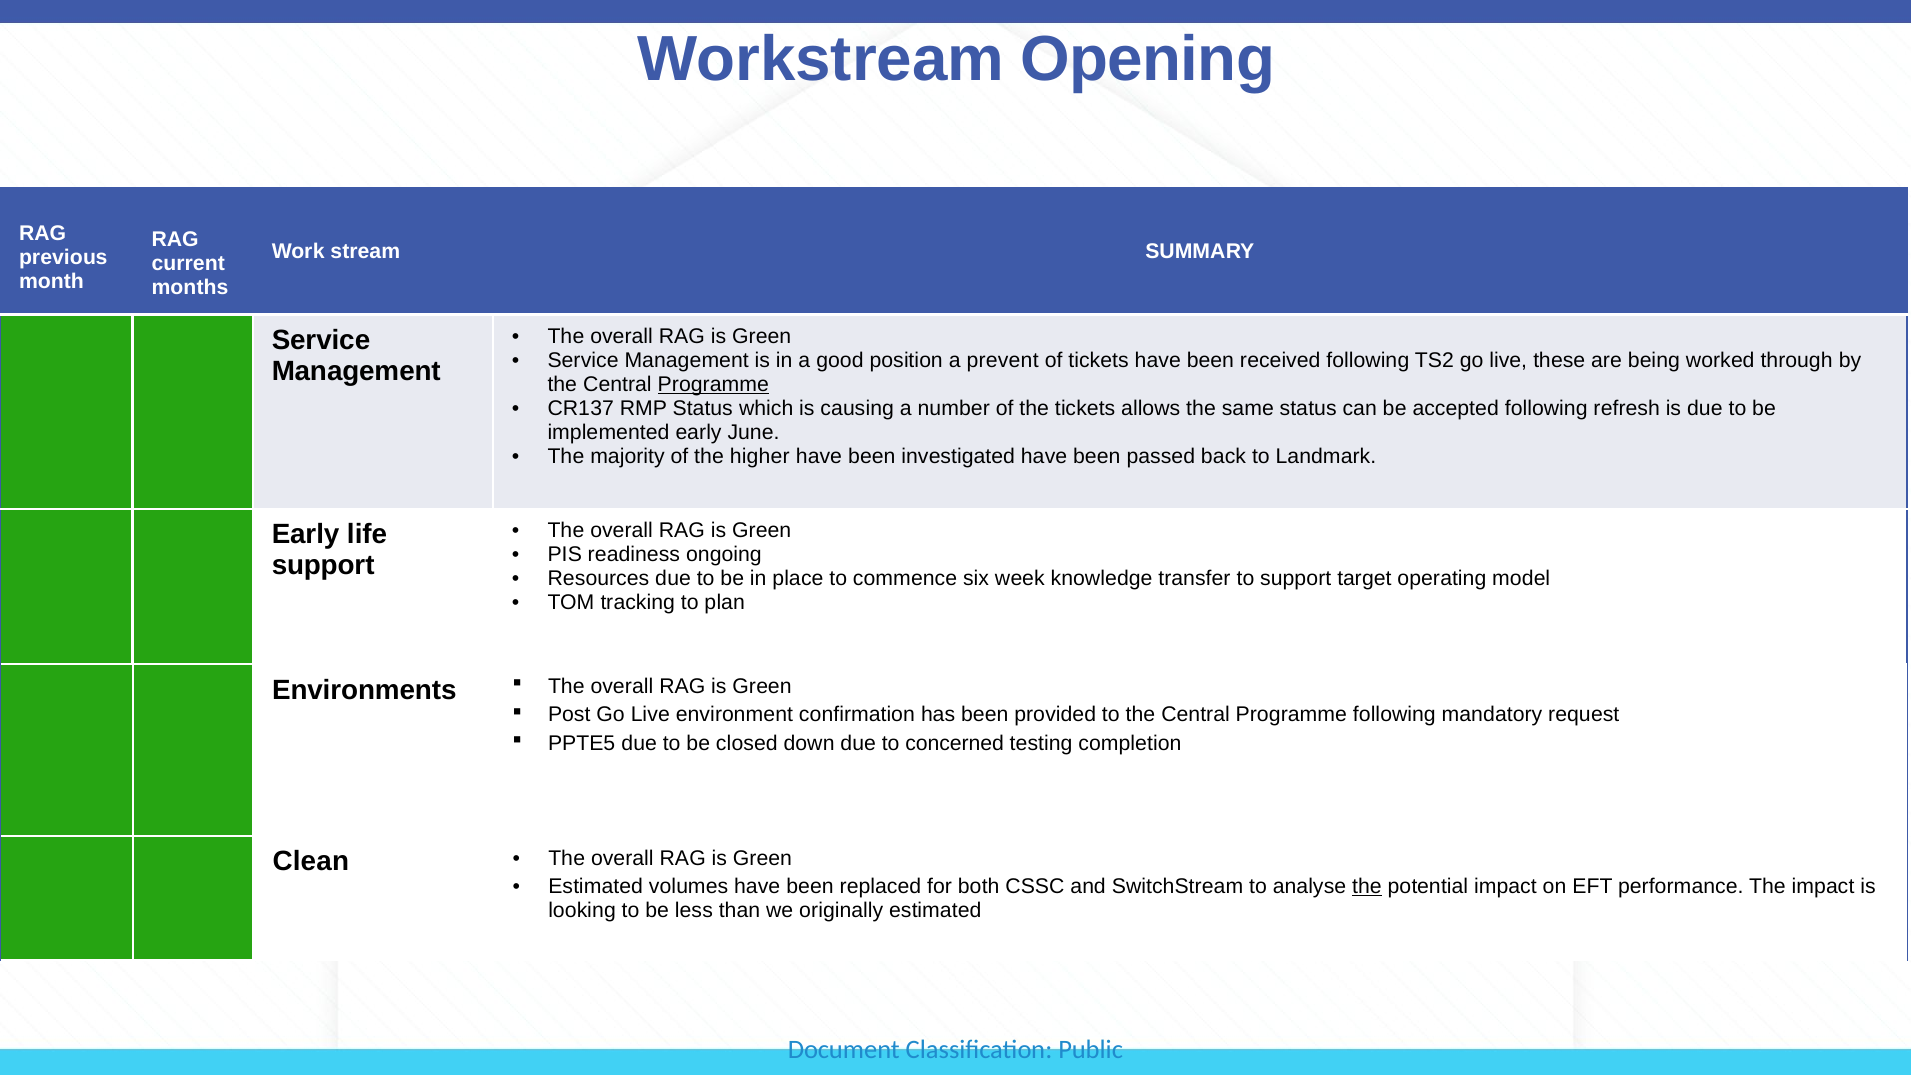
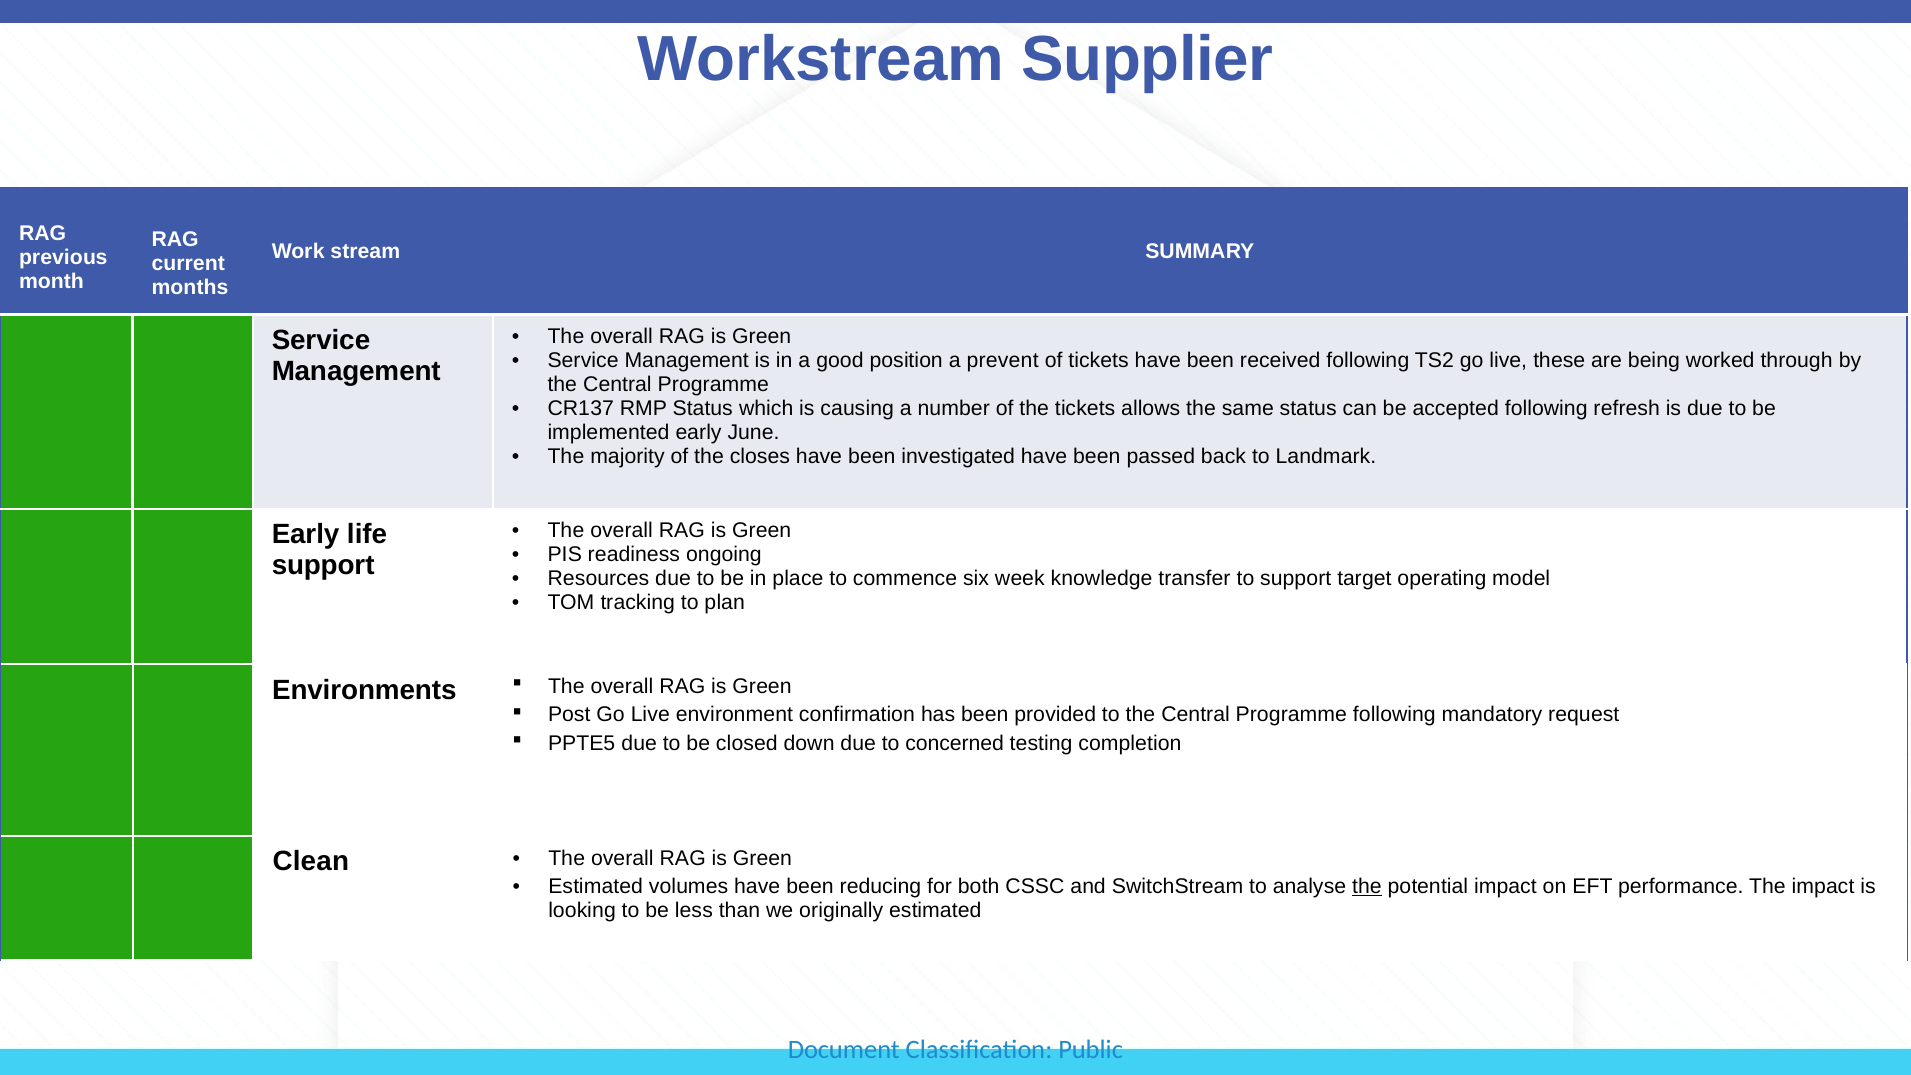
Opening: Opening -> Supplier
Programme at (713, 384) underline: present -> none
higher: higher -> closes
replaced: replaced -> reducing
